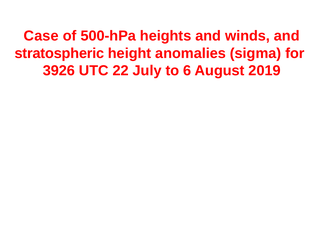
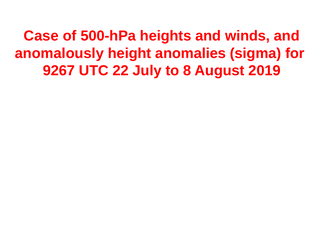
stratospheric: stratospheric -> anomalously
3926: 3926 -> 9267
6: 6 -> 8
